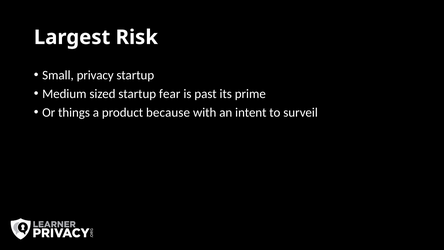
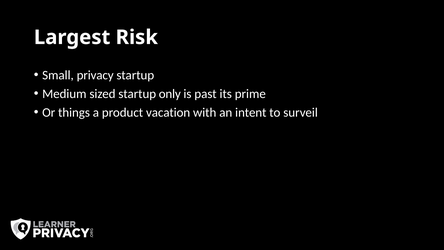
fear: fear -> only
because: because -> vacation
